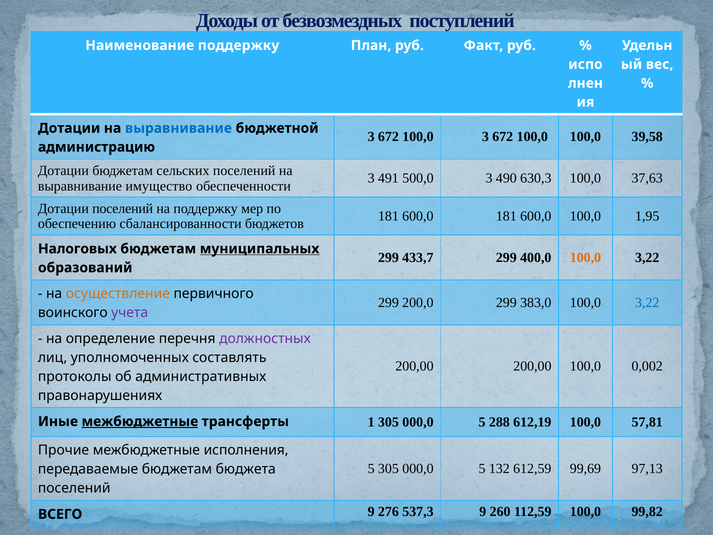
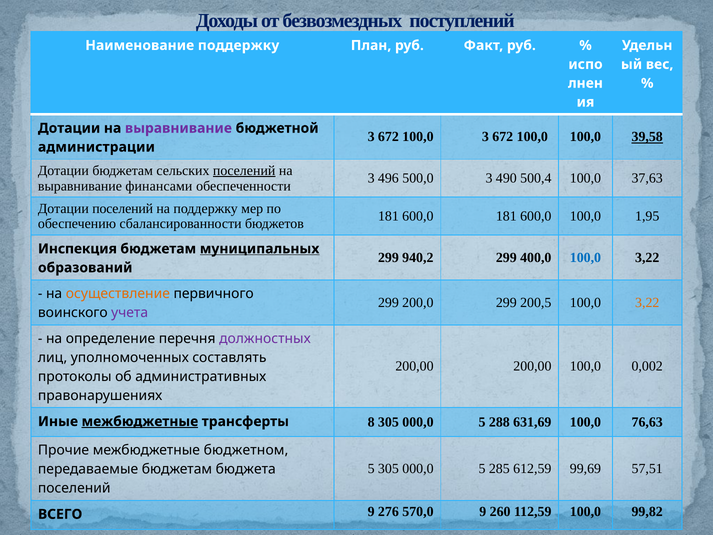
выравнивание at (178, 128) colour: blue -> purple
39,58 underline: none -> present
администрацию: администрацию -> администрации
поселений at (244, 171) underline: none -> present
491: 491 -> 496
630,3: 630,3 -> 500,4
имущество: имущество -> финансами
Налоговых: Налоговых -> Инспекция
433,7: 433,7 -> 940,2
100,0 at (585, 257) colour: orange -> blue
383,0: 383,0 -> 200,5
3,22 at (647, 302) colour: blue -> orange
1: 1 -> 8
612,19: 612,19 -> 631,69
57,81: 57,81 -> 76,63
исполнения: исполнения -> бюджетном
132: 132 -> 285
97,13: 97,13 -> 57,51
537,3: 537,3 -> 570,0
